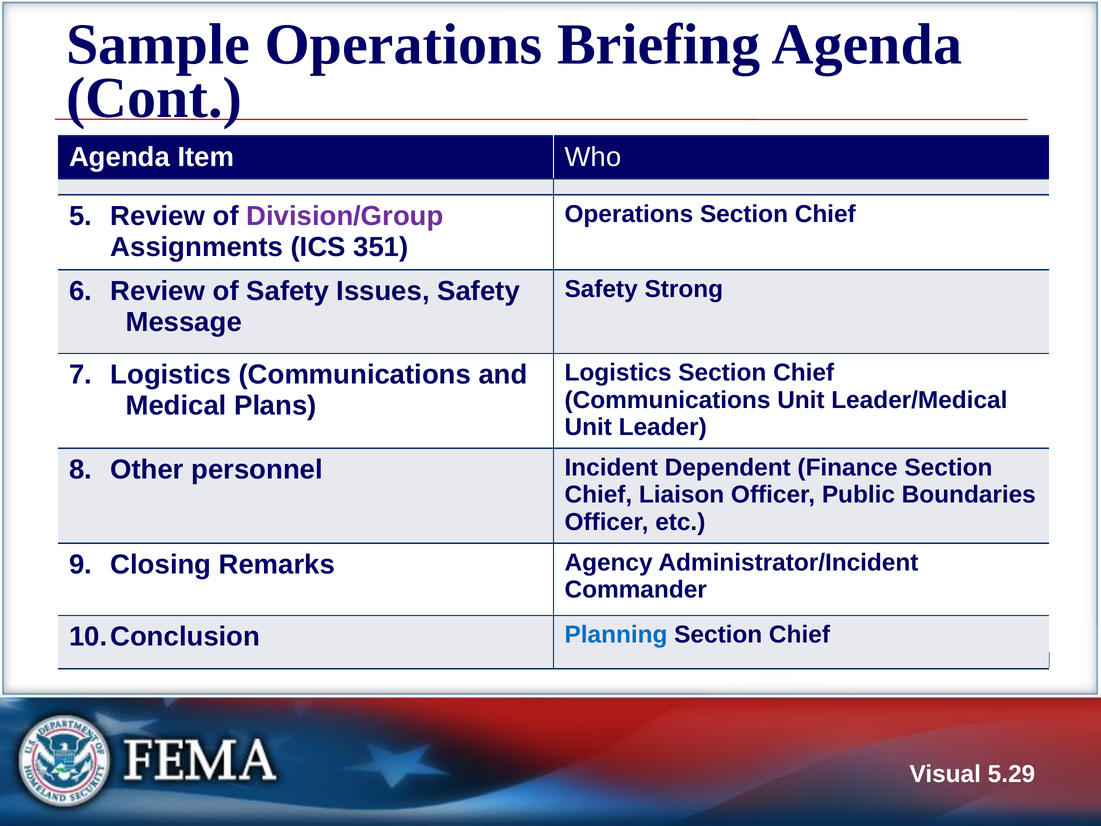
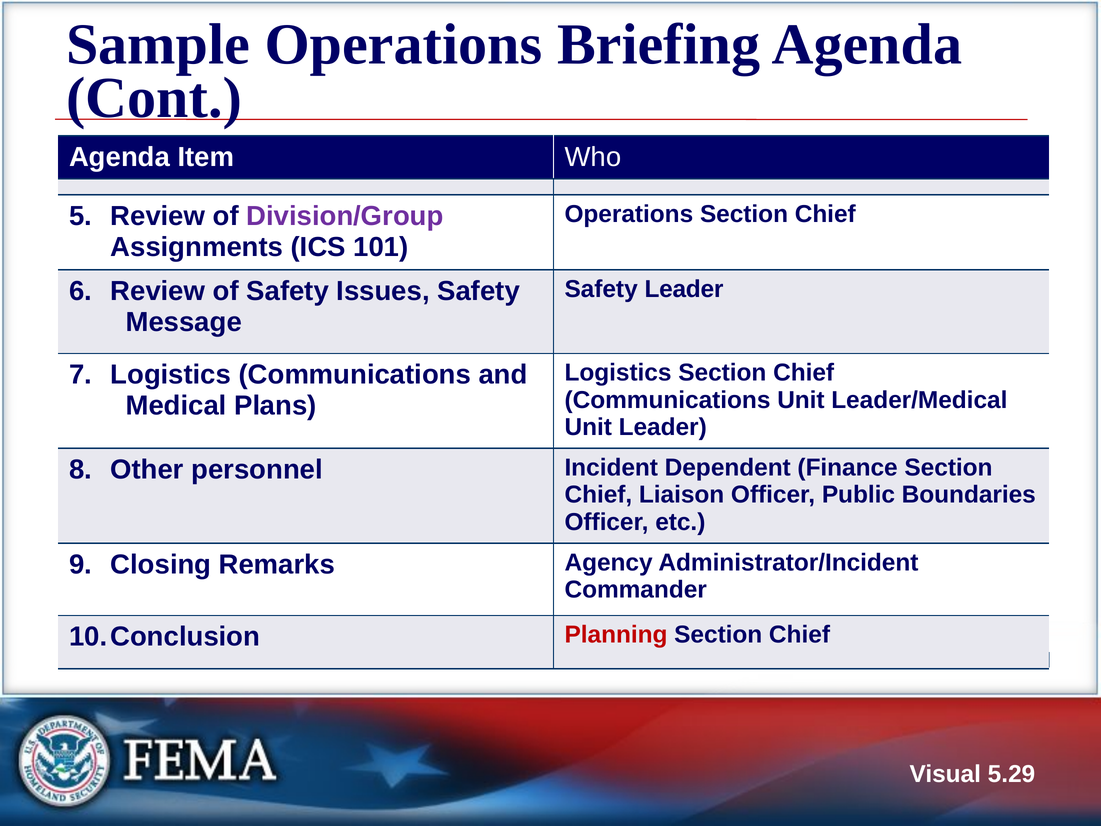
351: 351 -> 101
Safety Strong: Strong -> Leader
Planning colour: blue -> red
